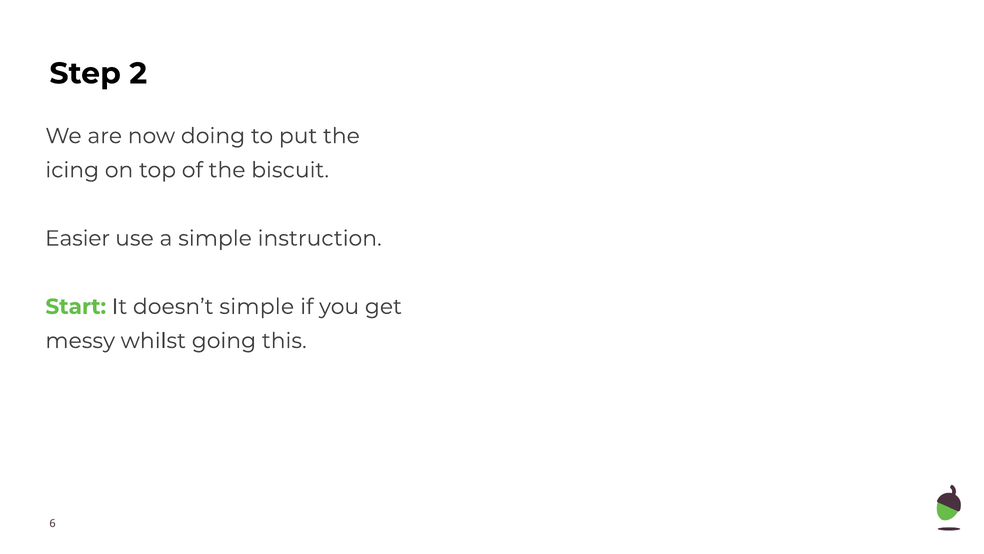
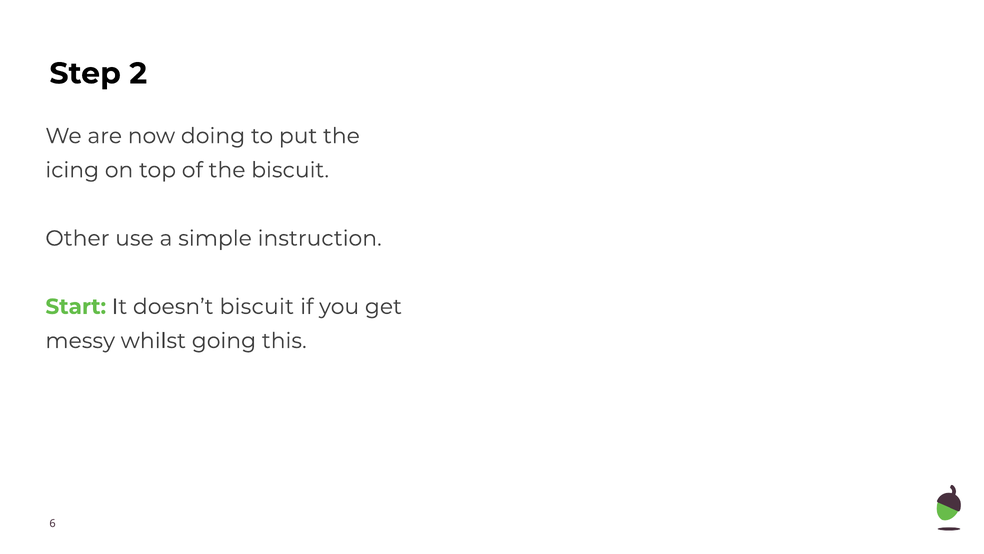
Easier: Easier -> Other
doesn’t simple: simple -> biscuit
